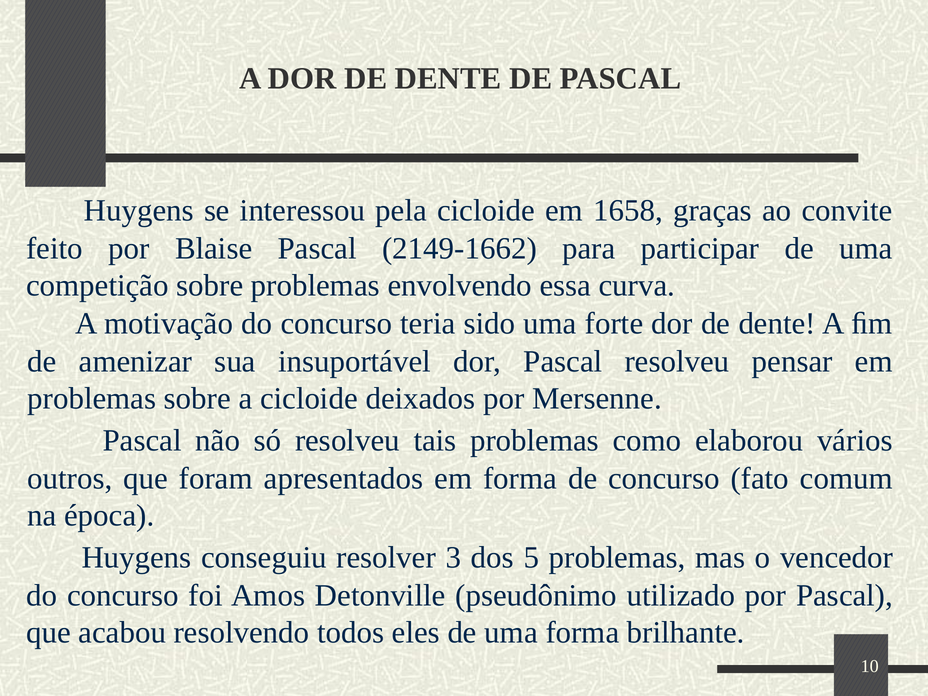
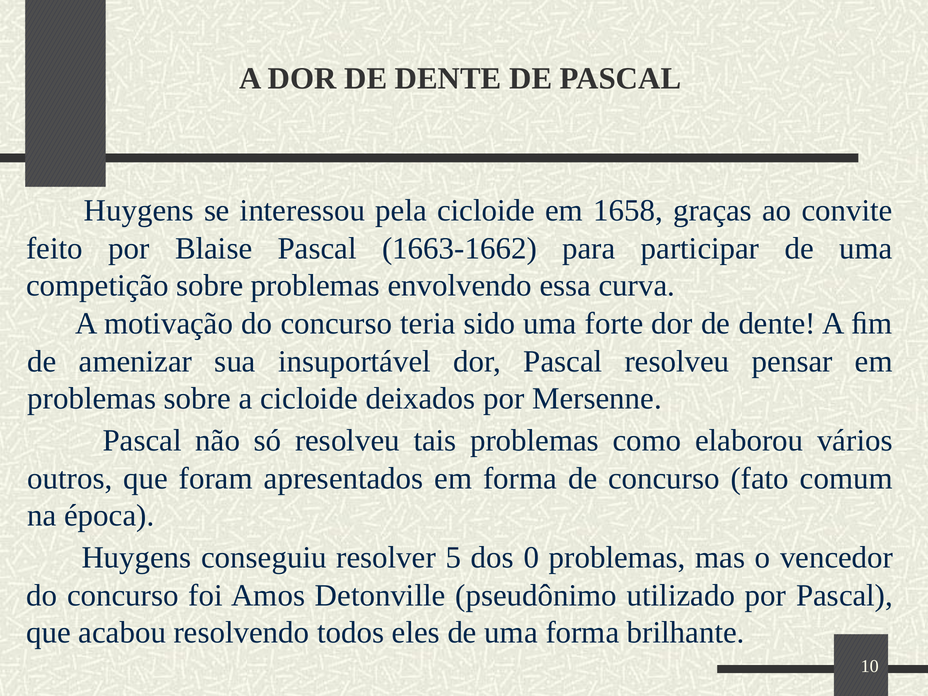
2149-1662: 2149-1662 -> 1663-1662
3: 3 -> 5
5: 5 -> 0
